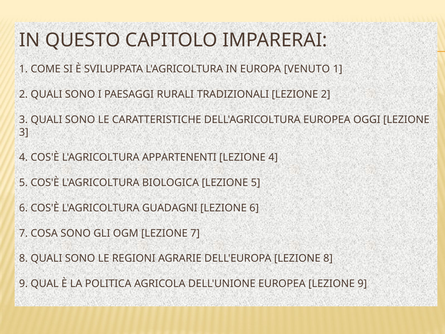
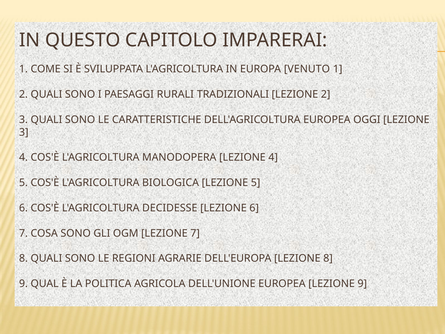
APPARTENENTI: APPARTENENTI -> MANODOPERA
GUADAGNI: GUADAGNI -> DECIDESSE
